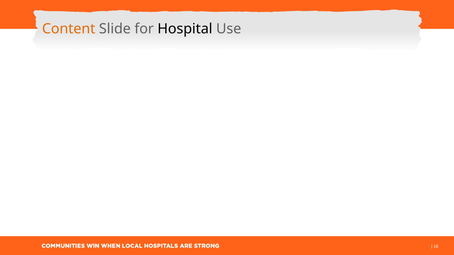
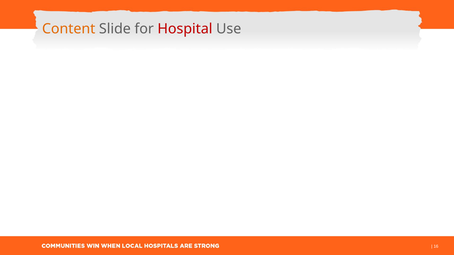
Hospital colour: black -> red
